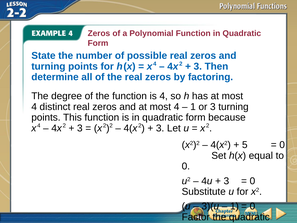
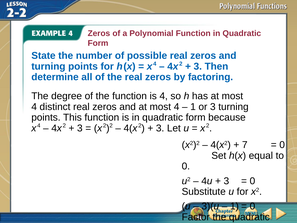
5: 5 -> 7
